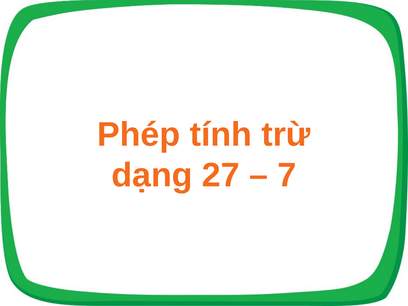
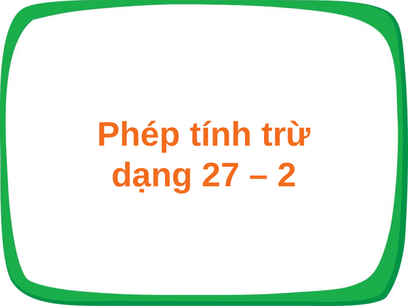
7: 7 -> 2
